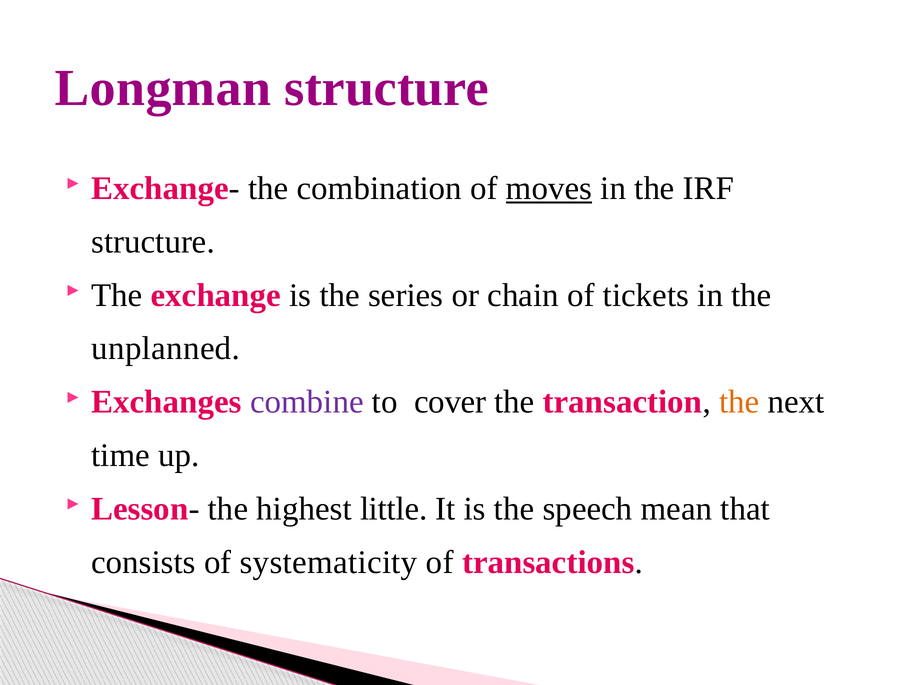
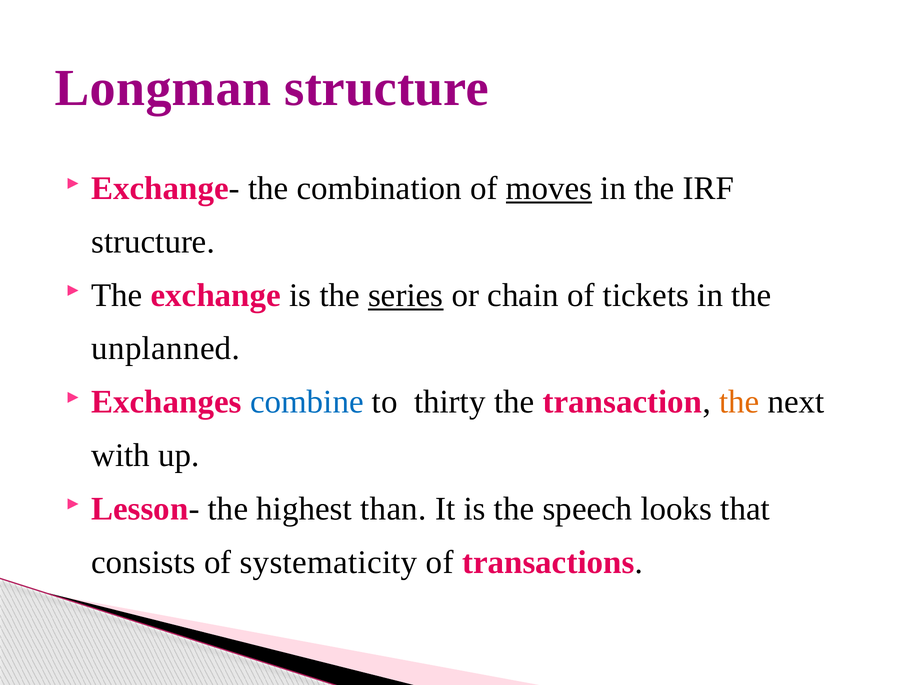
series underline: none -> present
combine colour: purple -> blue
cover: cover -> thirty
time: time -> with
little: little -> than
mean: mean -> looks
